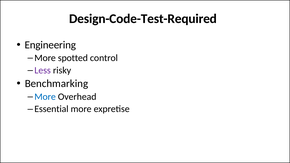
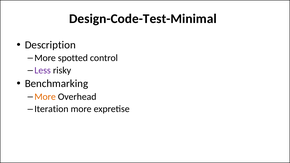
Design-Code-Test-Required: Design-Code-Test-Required -> Design-Code-Test-Minimal
Engineering: Engineering -> Description
More at (45, 97) colour: blue -> orange
Essential: Essential -> Iteration
